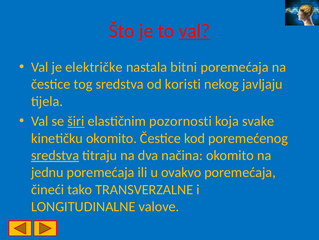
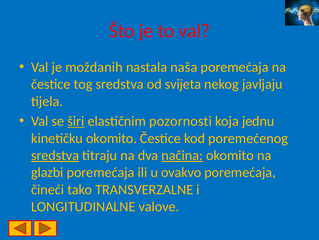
val at (194, 31) underline: present -> none
električke: električke -> moždanih
bitni: bitni -> naša
koristi: koristi -> svijeta
svake: svake -> jednu
načina underline: none -> present
jednu: jednu -> glazbi
